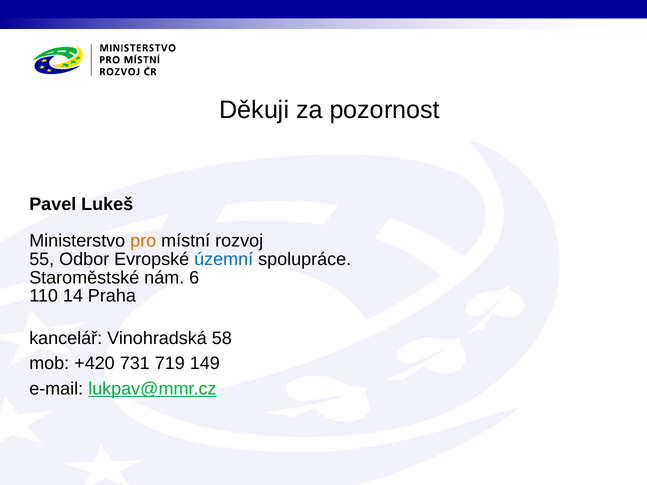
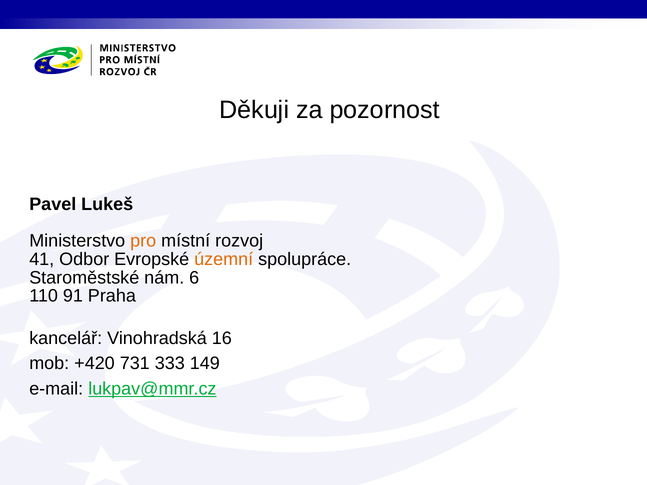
55: 55 -> 41
územní colour: blue -> orange
14: 14 -> 91
58: 58 -> 16
719: 719 -> 333
